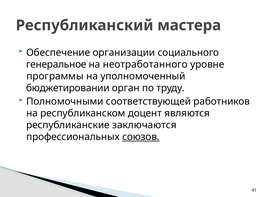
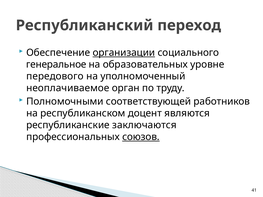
мастера: мастера -> переход
организации underline: none -> present
неотработанного: неотработанного -> образовательных
программы: программы -> передового
бюджетировании: бюджетировании -> неоплачиваемое
